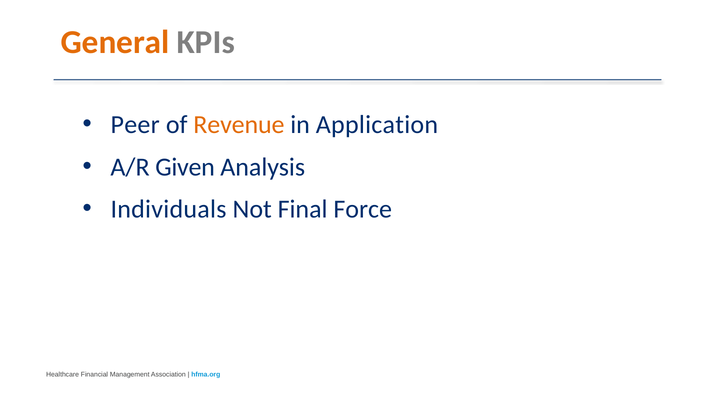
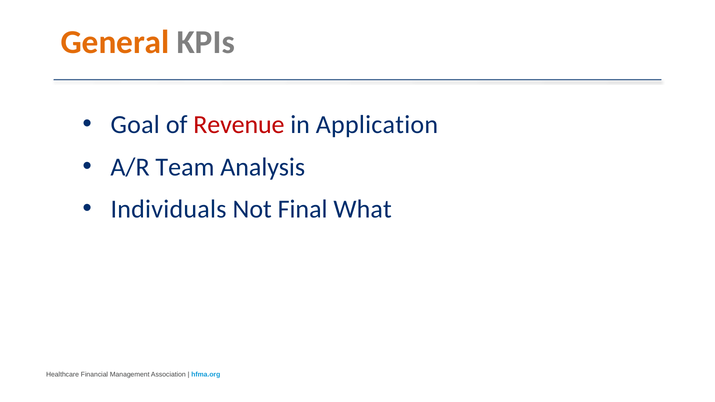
Peer: Peer -> Goal
Revenue colour: orange -> red
Given: Given -> Team
Force: Force -> What
